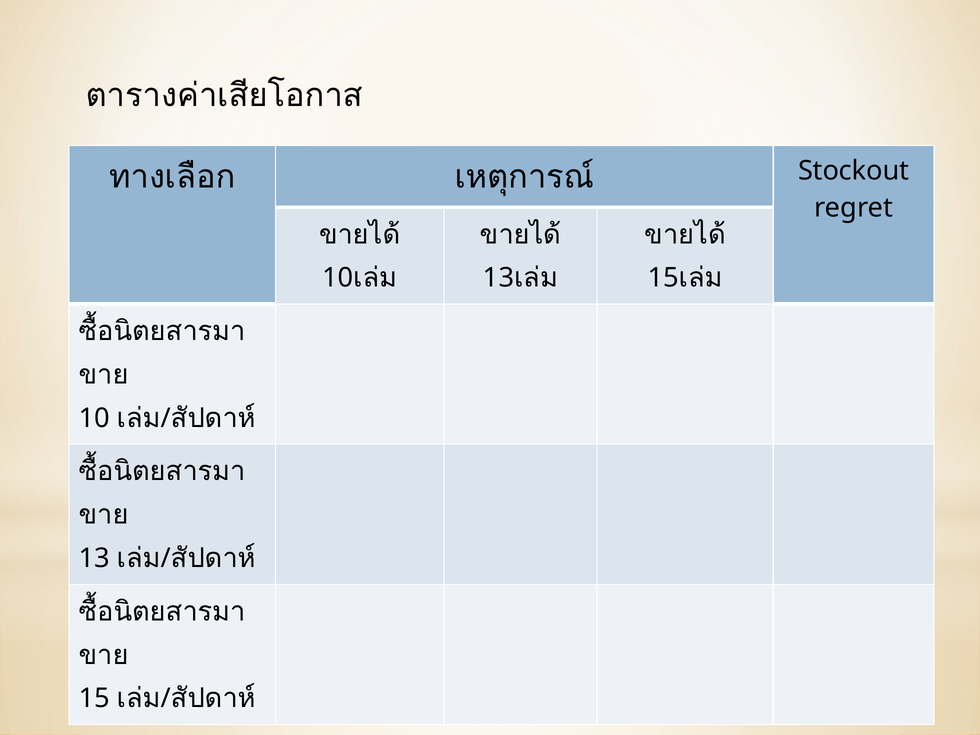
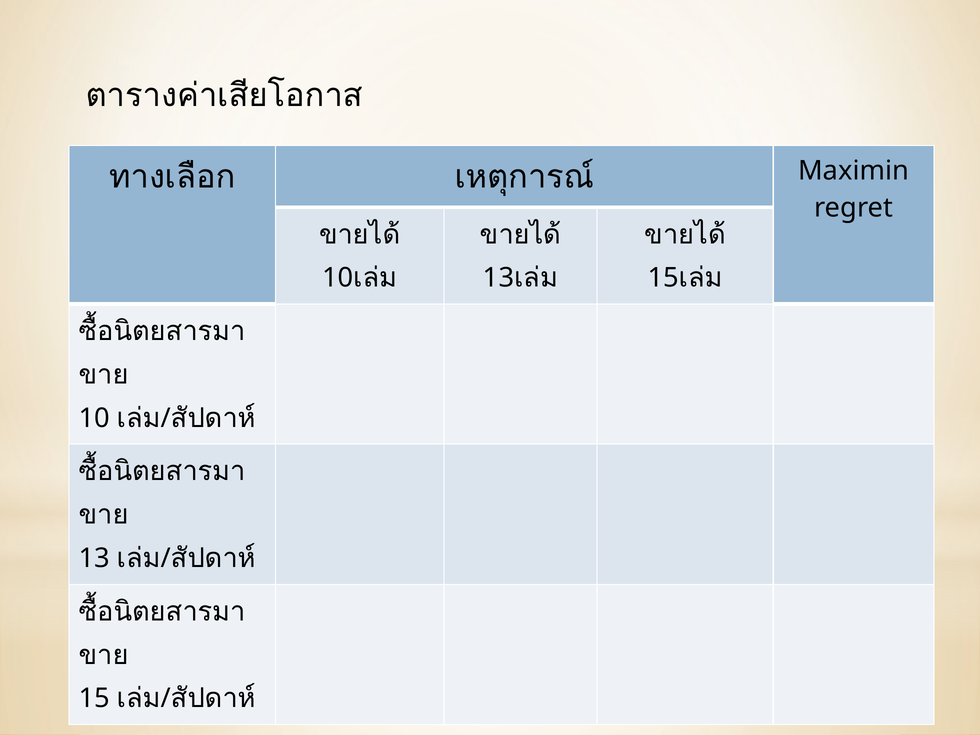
Stockout: Stockout -> Maximin
